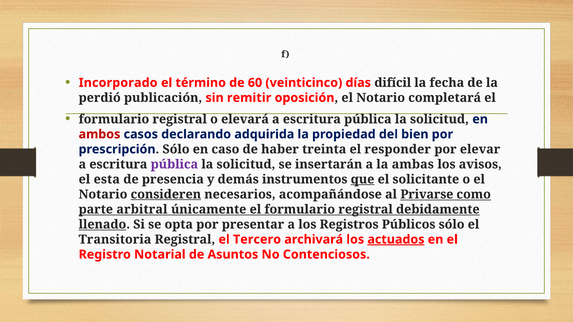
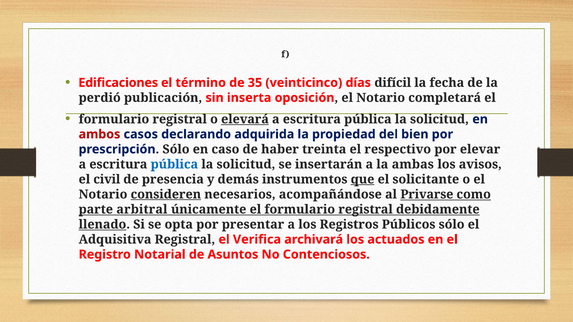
Incorporado: Incorporado -> Edificaciones
60: 60 -> 35
remitir: remitir -> inserta
elevará underline: none -> present
responder: responder -> respectivo
pública at (174, 164) colour: purple -> blue
esta: esta -> civil
Transitoria: Transitoria -> Adquisitiva
Tercero: Tercero -> Verifica
actuados underline: present -> none
